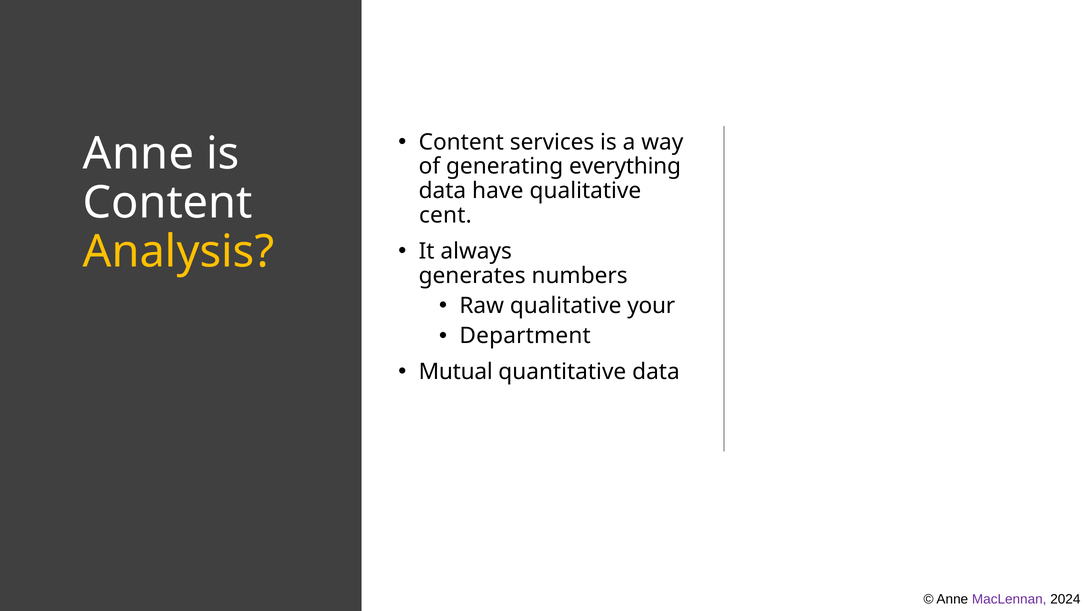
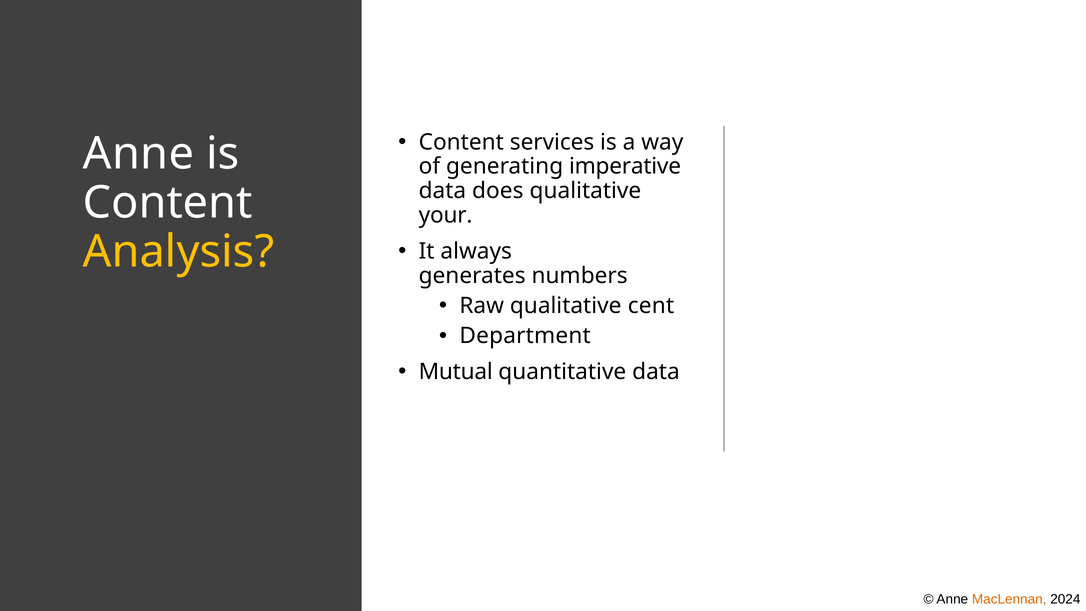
everything: everything -> imperative
have: have -> does
cent: cent -> your
your: your -> cent
MacLennan colour: purple -> orange
